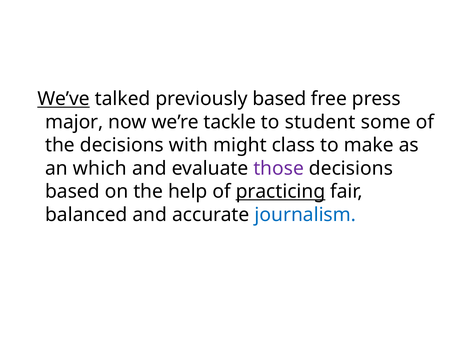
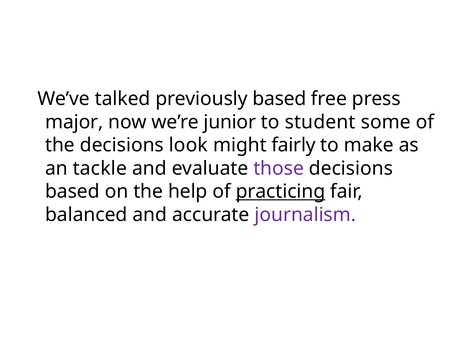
We’ve underline: present -> none
tackle: tackle -> junior
with: with -> look
class: class -> fairly
which: which -> tackle
journalism colour: blue -> purple
